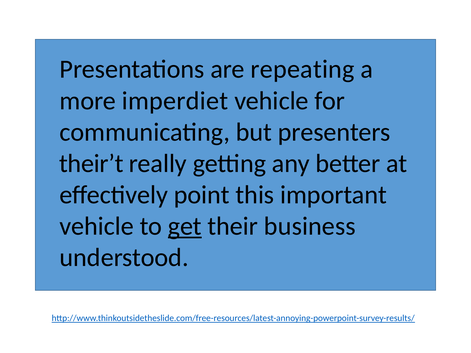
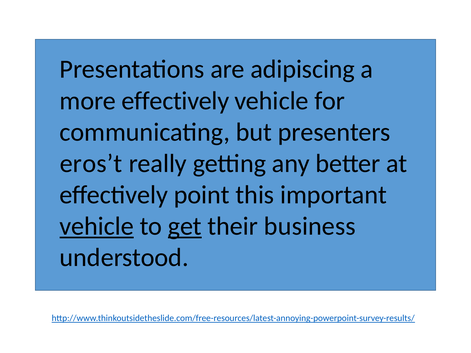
repeating: repeating -> adipiscing
more imperdiet: imperdiet -> effectively
their’t: their’t -> eros’t
vehicle at (97, 226) underline: none -> present
